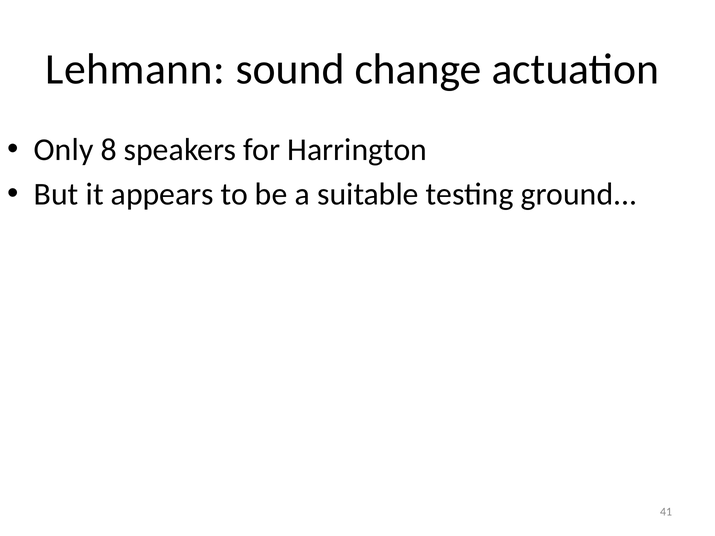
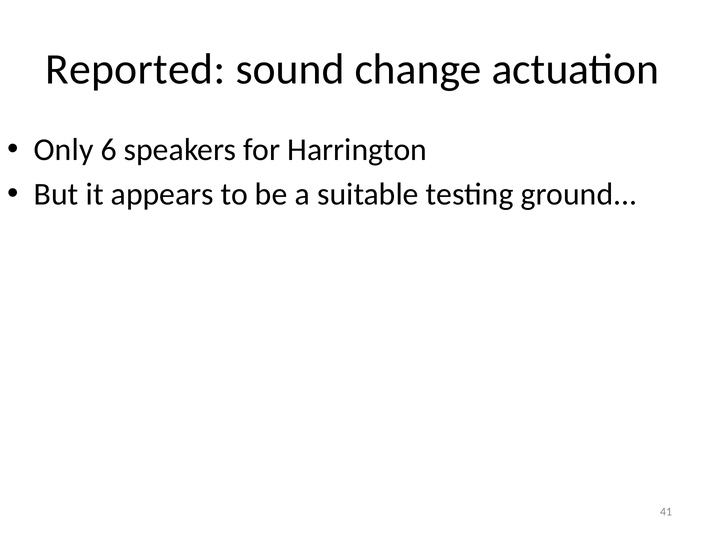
Lehmann: Lehmann -> Reported
8: 8 -> 6
